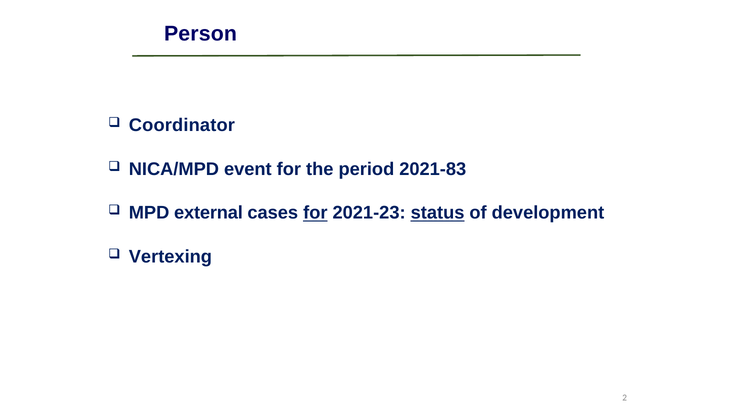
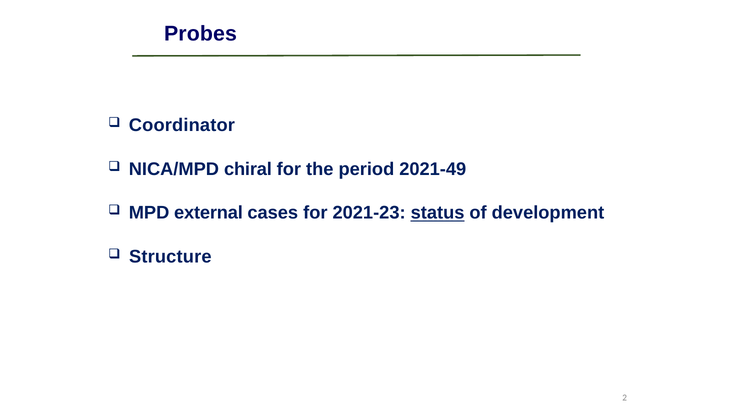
Person: Person -> Probes
event: event -> chiral
2021-83: 2021-83 -> 2021-49
for at (315, 213) underline: present -> none
Vertexing: Vertexing -> Structure
